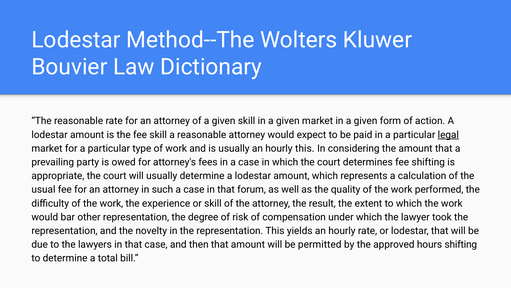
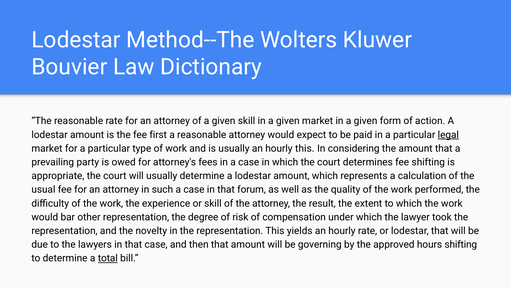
fee skill: skill -> first
permitted: permitted -> governing
total underline: none -> present
